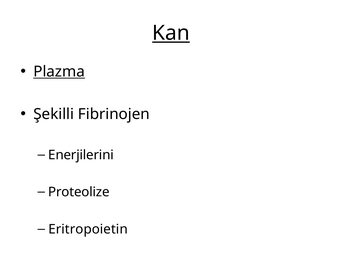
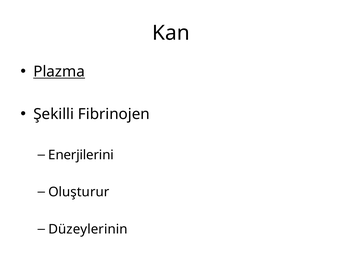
Kan underline: present -> none
Proteolize: Proteolize -> Oluşturur
Eritropoietin: Eritropoietin -> Düzeylerinin
